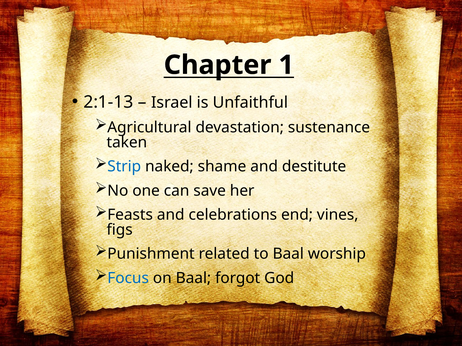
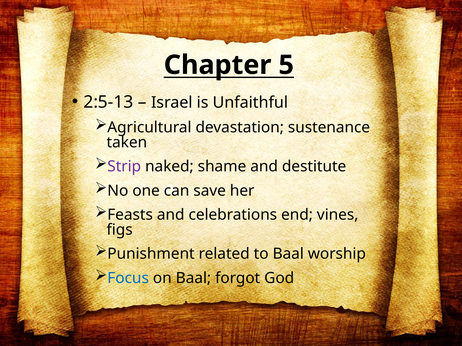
1: 1 -> 5
2:1-13: 2:1-13 -> 2:5-13
Strip colour: blue -> purple
